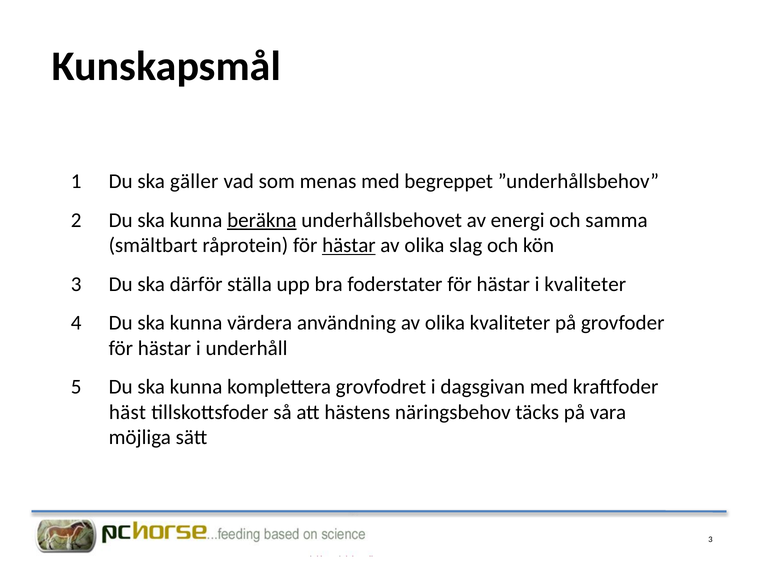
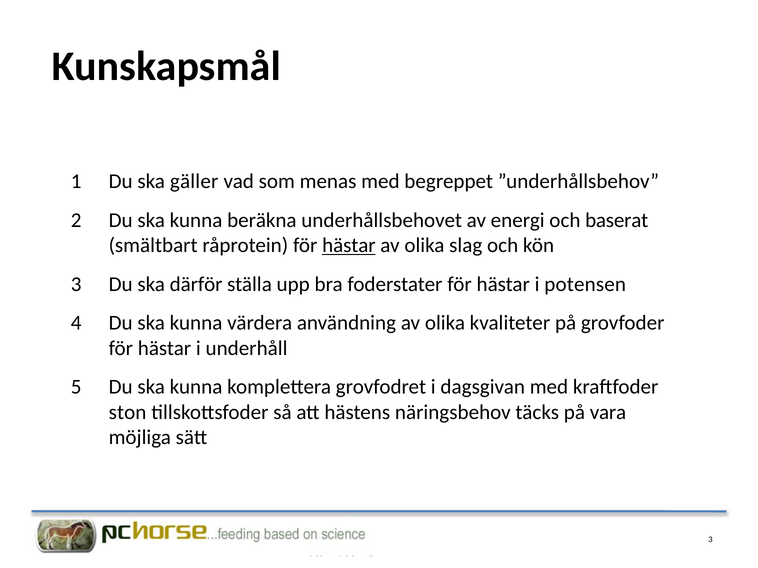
beräkna underline: present -> none
samma: samma -> baserat
i kvaliteter: kvaliteter -> potensen
häst: häst -> ston
